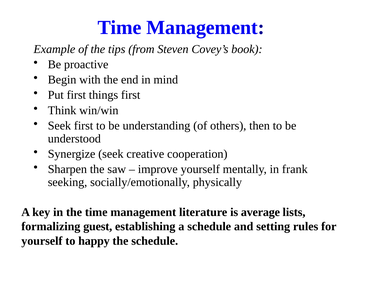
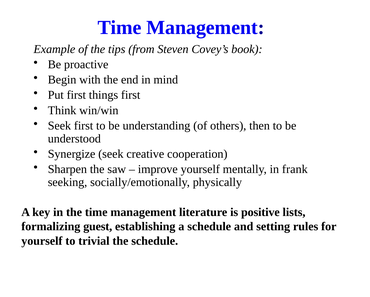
average: average -> positive
happy: happy -> trivial
